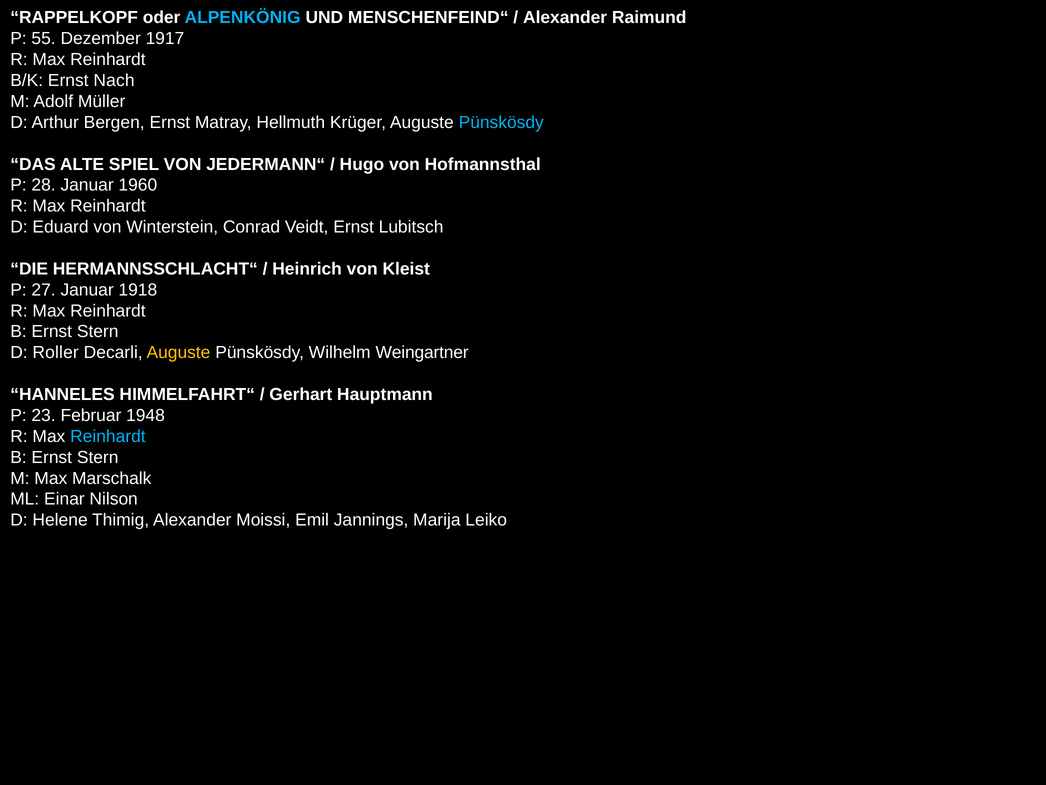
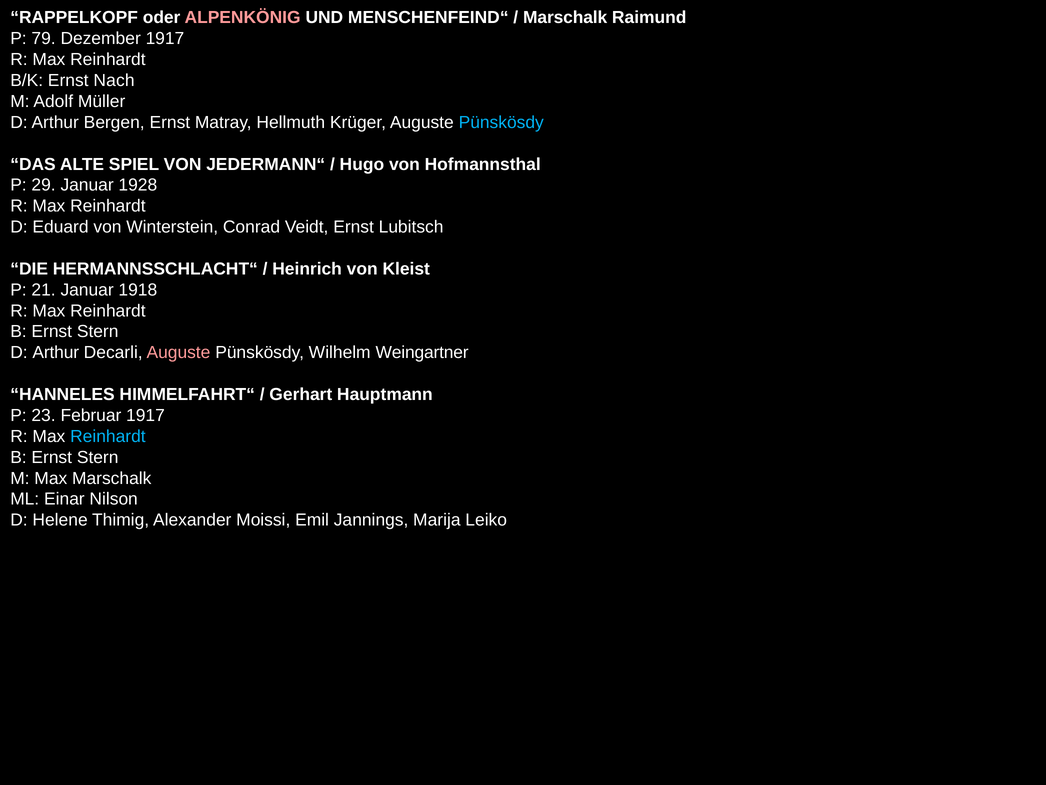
ALPENKÖNIG colour: light blue -> pink
Alexander at (565, 18): Alexander -> Marschalk
55: 55 -> 79
28: 28 -> 29
1960: 1960 -> 1928
27: 27 -> 21
Roller at (56, 352): Roller -> Arthur
Auguste at (178, 352) colour: yellow -> pink
Februar 1948: 1948 -> 1917
